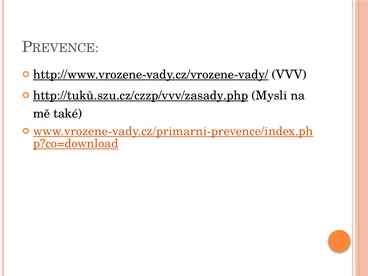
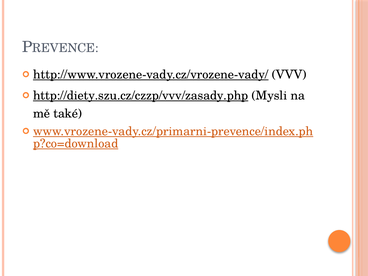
http://tuků.szu.cz/czzp/vvv/zasady.php: http://tuků.szu.cz/czzp/vvv/zasady.php -> http://diety.szu.cz/czzp/vvv/zasady.php
